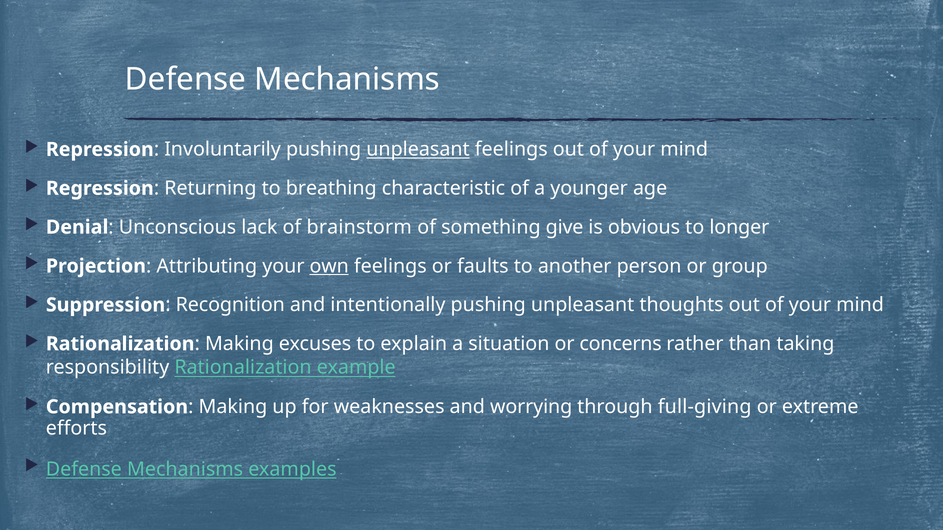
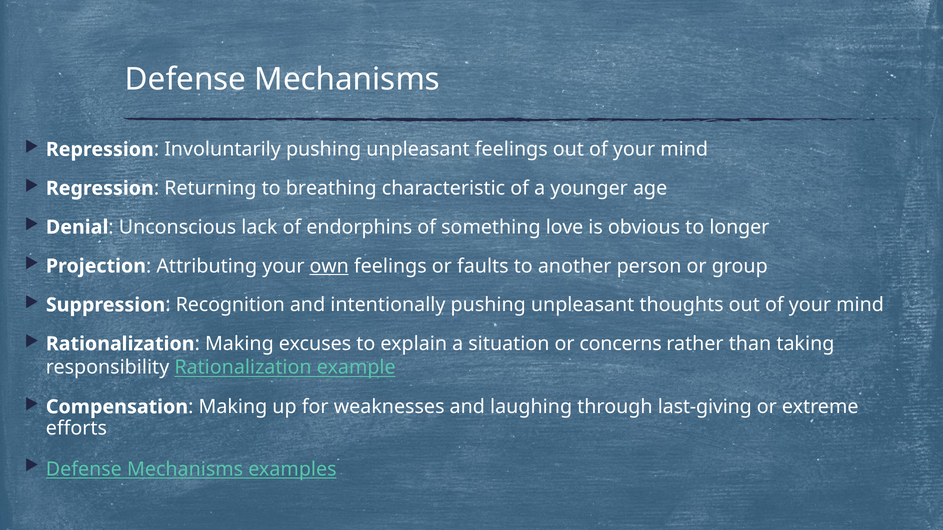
unpleasant at (418, 150) underline: present -> none
brainstorm: brainstorm -> endorphins
give: give -> love
worrying: worrying -> laughing
full-giving: full-giving -> last-giving
